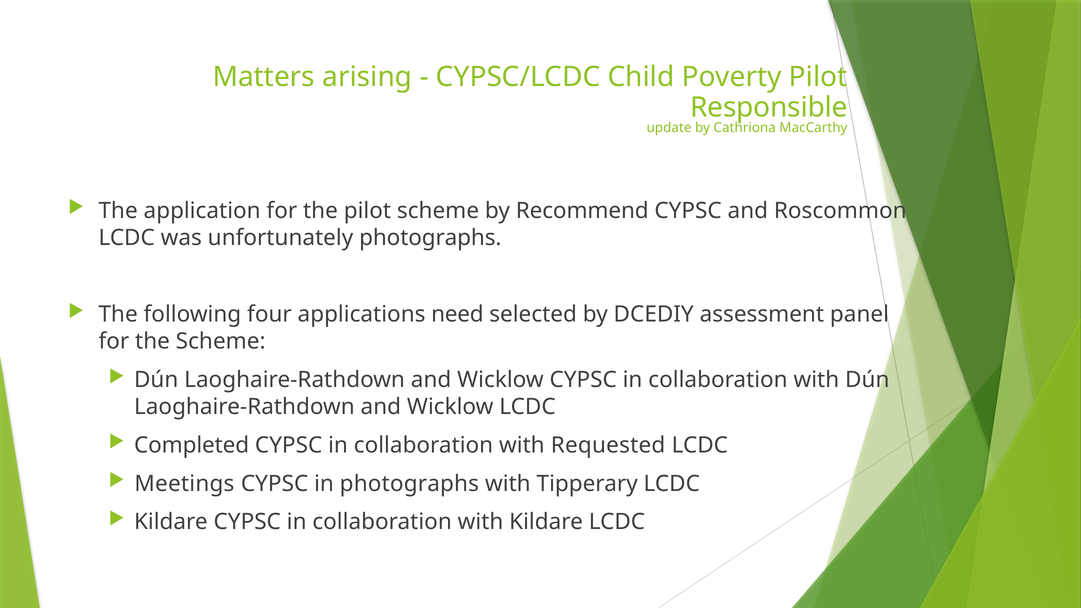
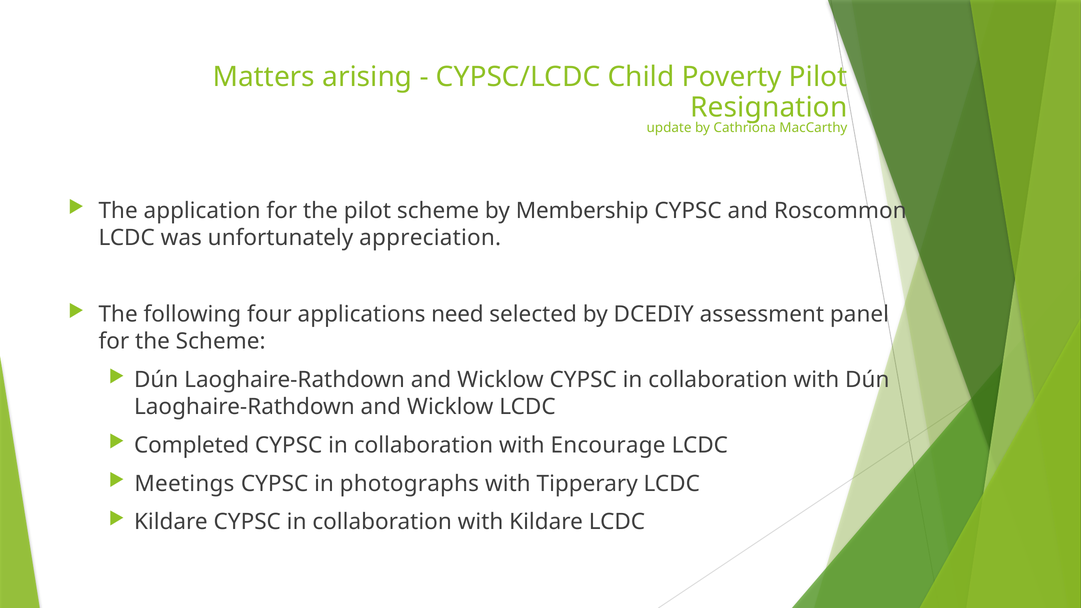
Responsible: Responsible -> Resignation
Recommend: Recommend -> Membership
unfortunately photographs: photographs -> appreciation
Requested: Requested -> Encourage
